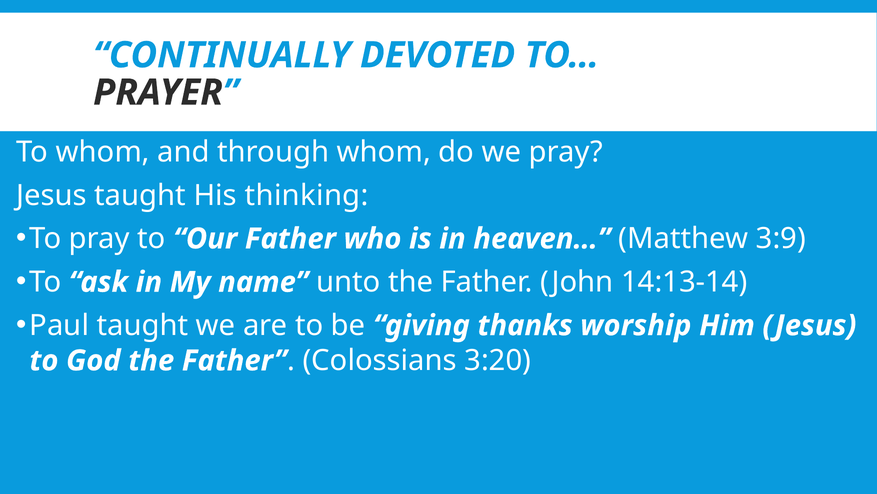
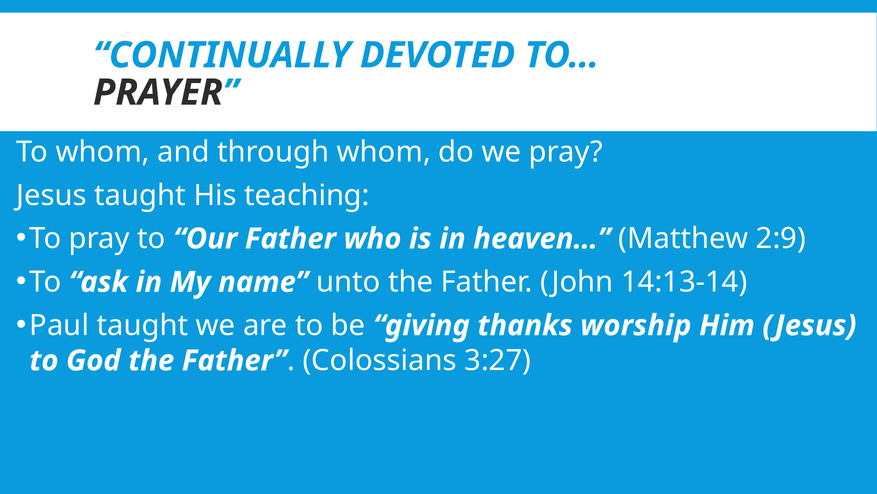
thinking: thinking -> teaching
3:9: 3:9 -> 2:9
3:20: 3:20 -> 3:27
